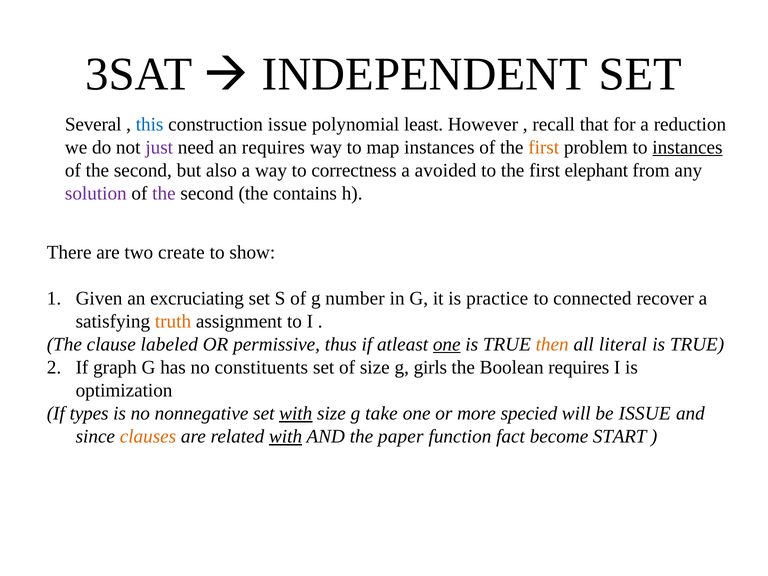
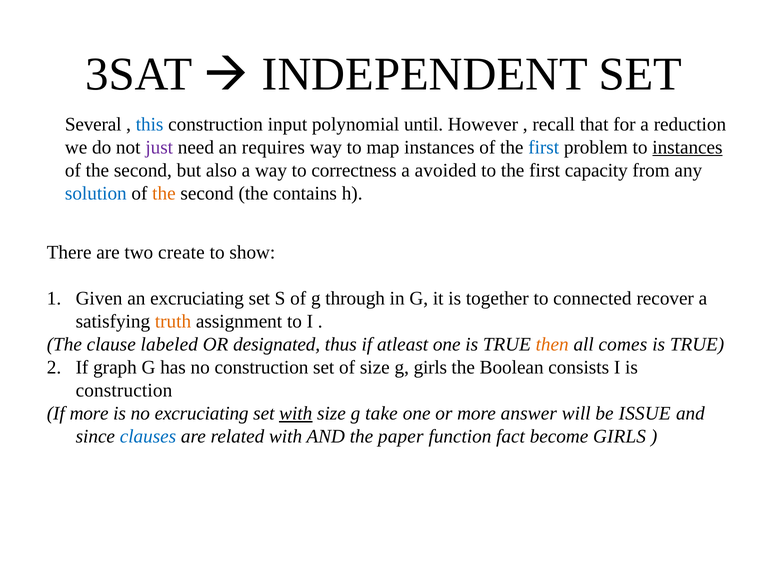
construction issue: issue -> input
least: least -> until
first at (544, 147) colour: orange -> blue
elephant: elephant -> capacity
solution colour: purple -> blue
the at (164, 193) colour: purple -> orange
number: number -> through
practice: practice -> together
permissive: permissive -> designated
one at (447, 344) underline: present -> none
literal: literal -> comes
no constituents: constituents -> construction
Boolean requires: requires -> consists
optimization at (124, 390): optimization -> construction
If types: types -> more
no nonnegative: nonnegative -> excruciating
specied: specied -> answer
clauses colour: orange -> blue
with at (286, 437) underline: present -> none
become START: START -> GIRLS
